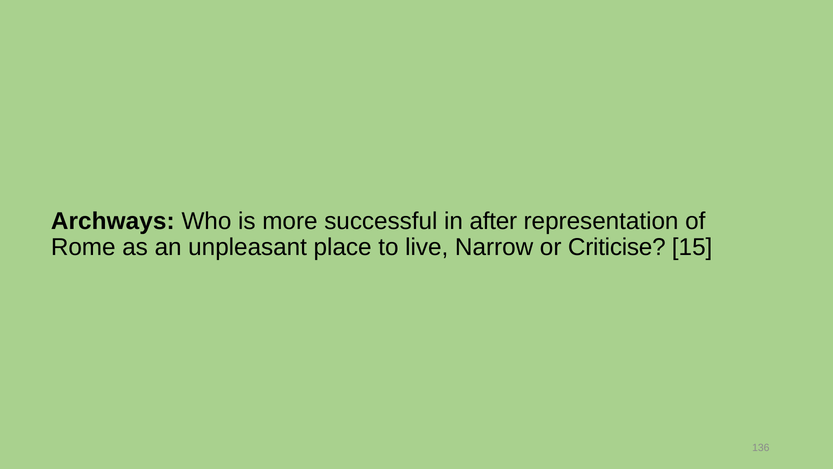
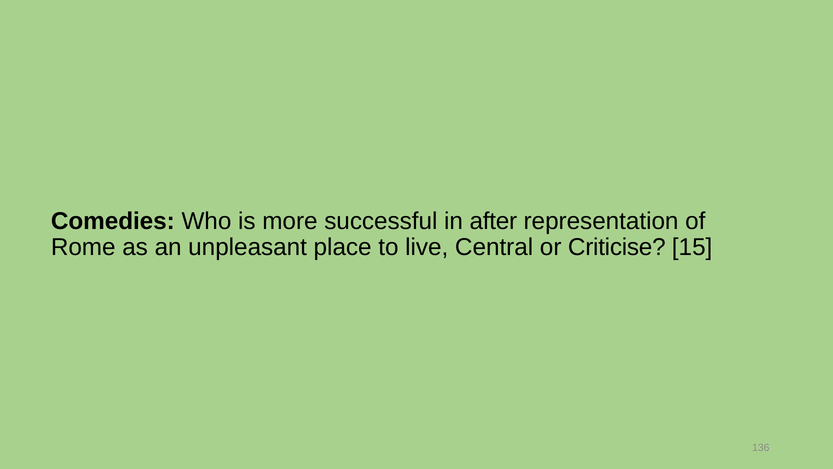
Archways: Archways -> Comedies
Narrow: Narrow -> Central
